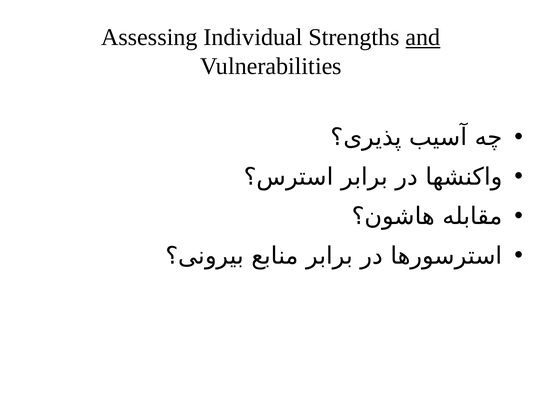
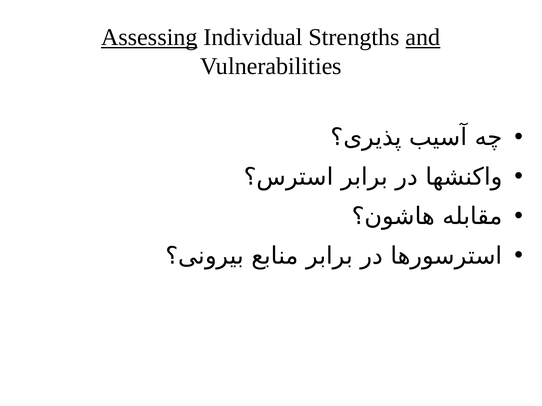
Assessing underline: none -> present
